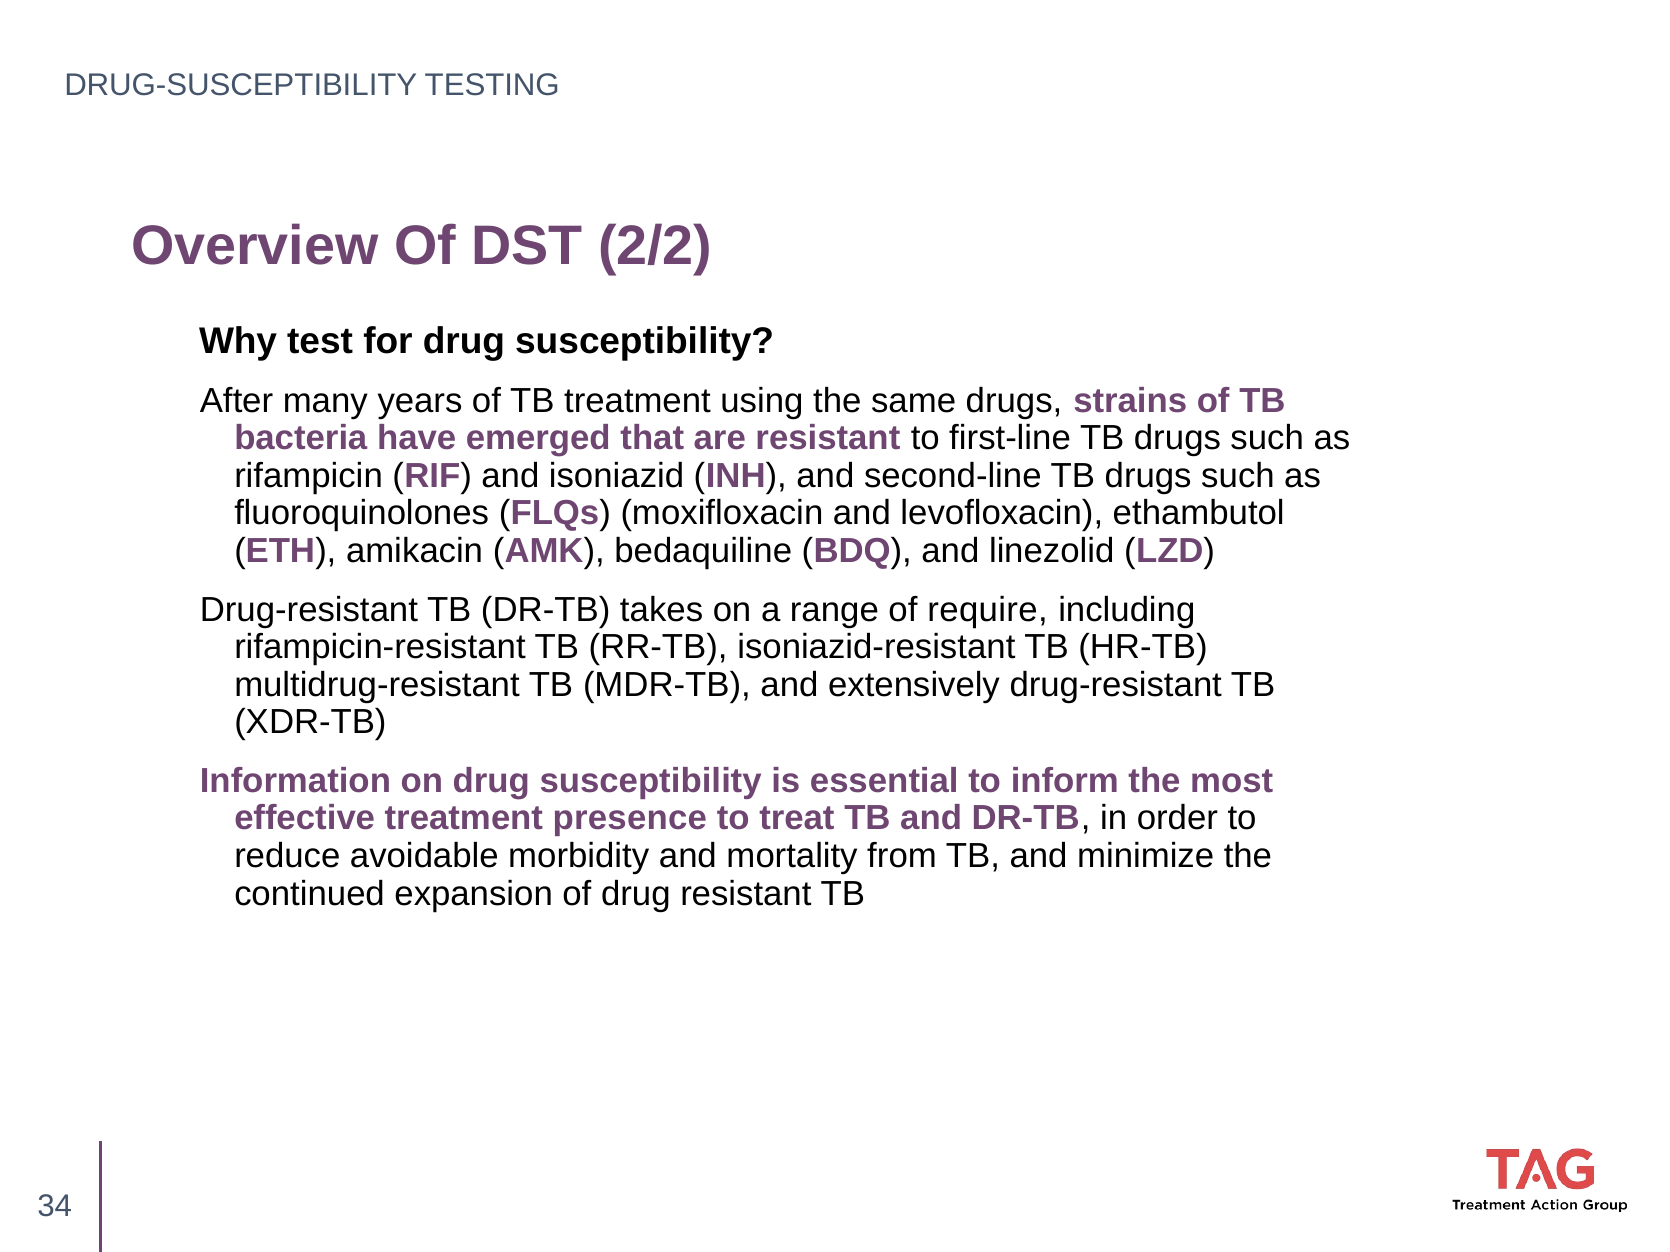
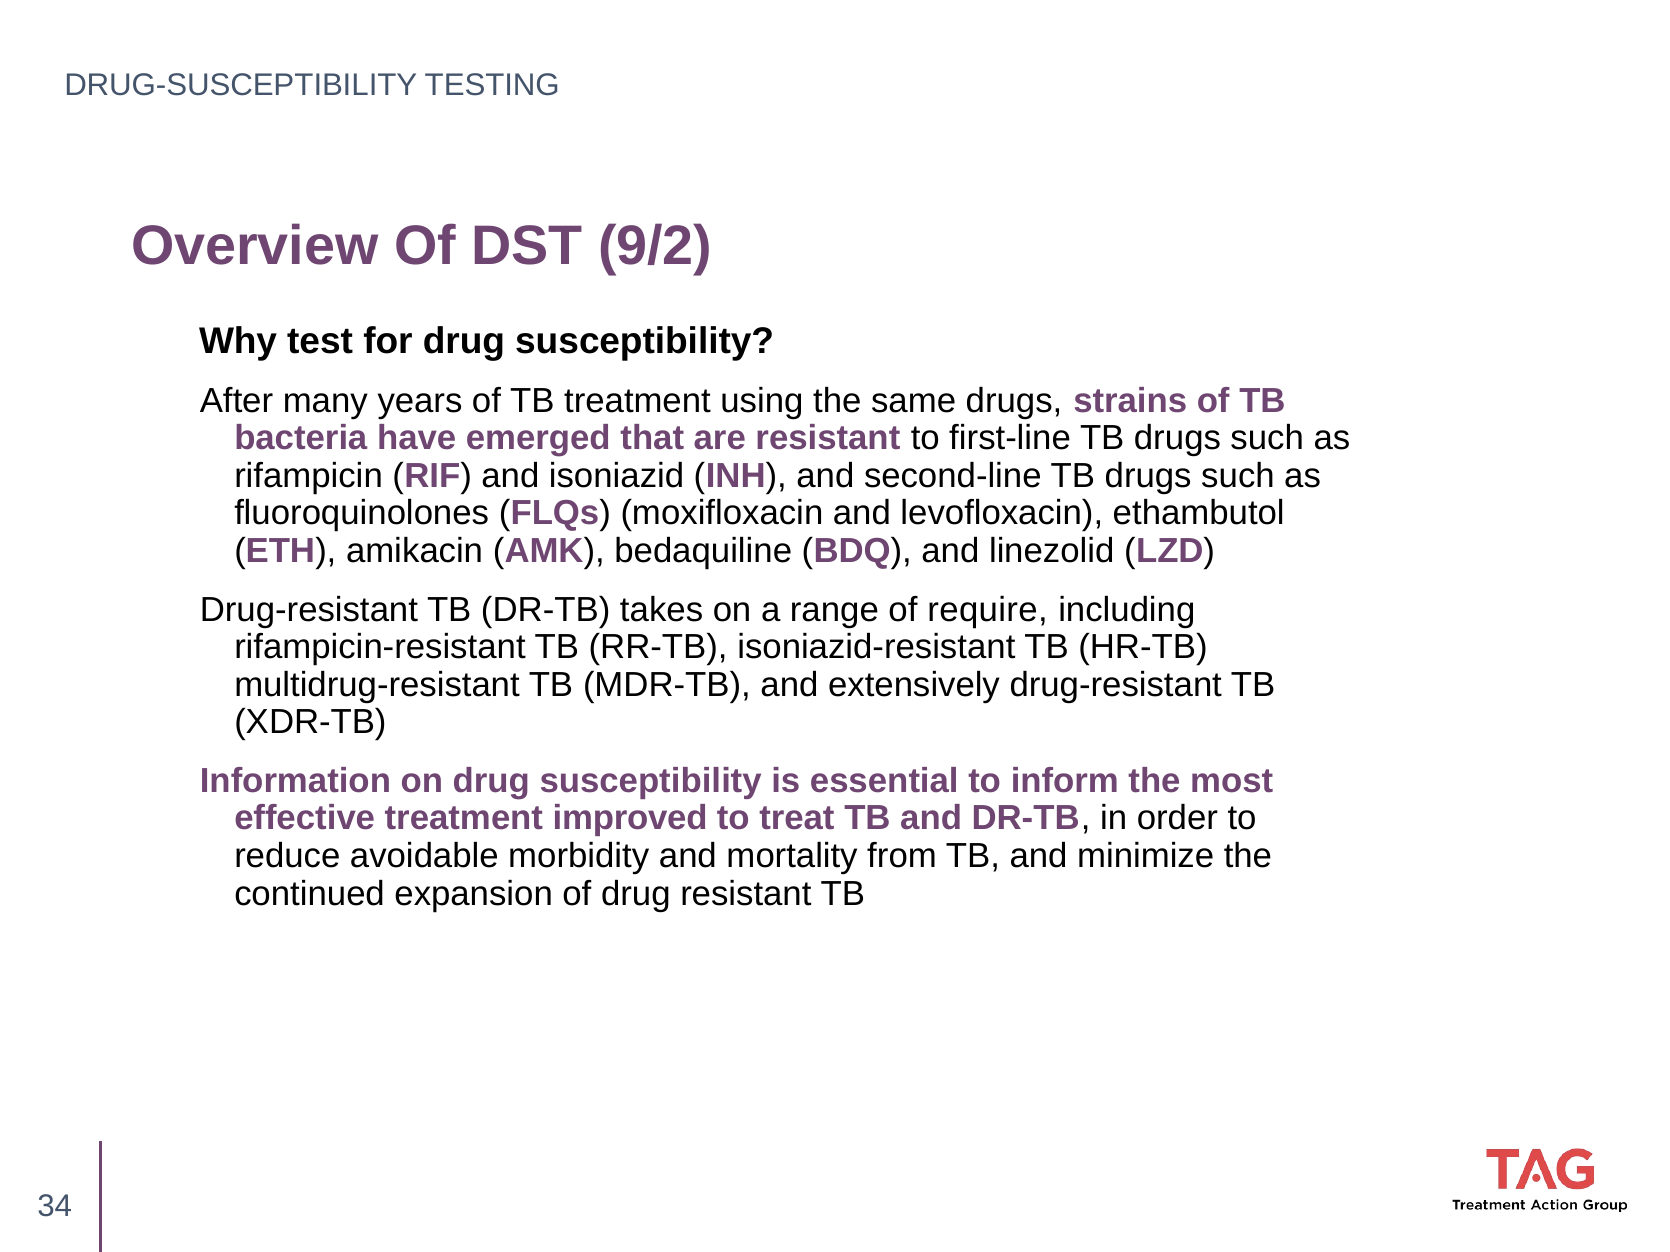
2/2: 2/2 -> 9/2
presence: presence -> improved
